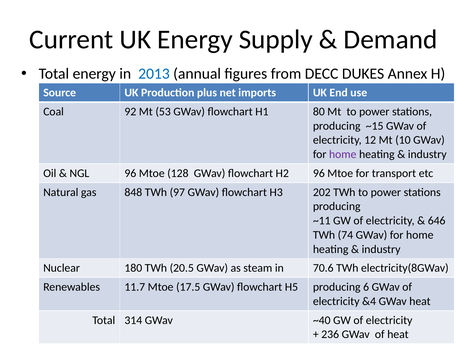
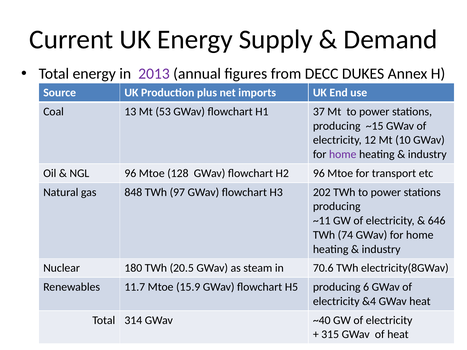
2013 colour: blue -> purple
92: 92 -> 13
80: 80 -> 37
17.5: 17.5 -> 15.9
236: 236 -> 315
